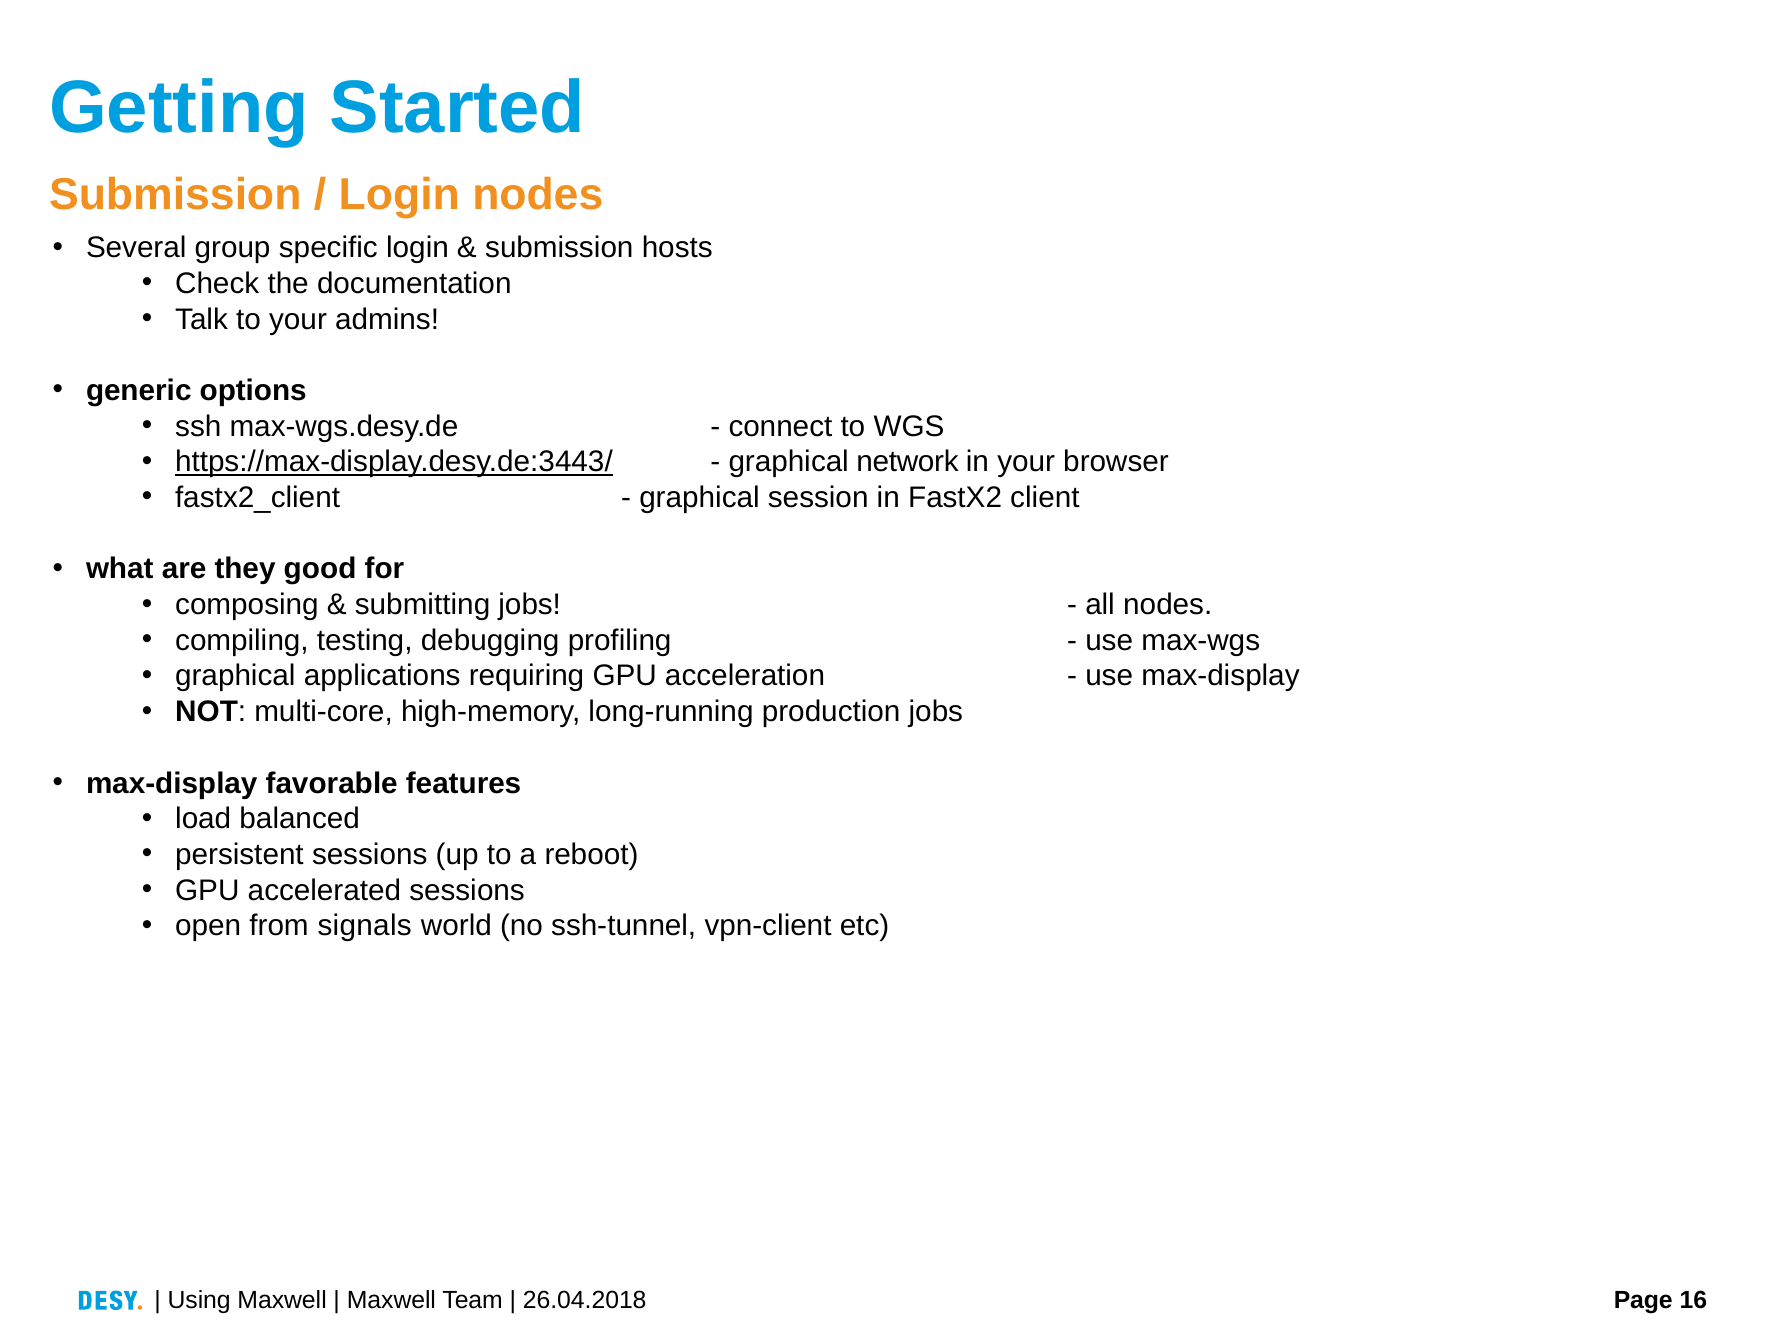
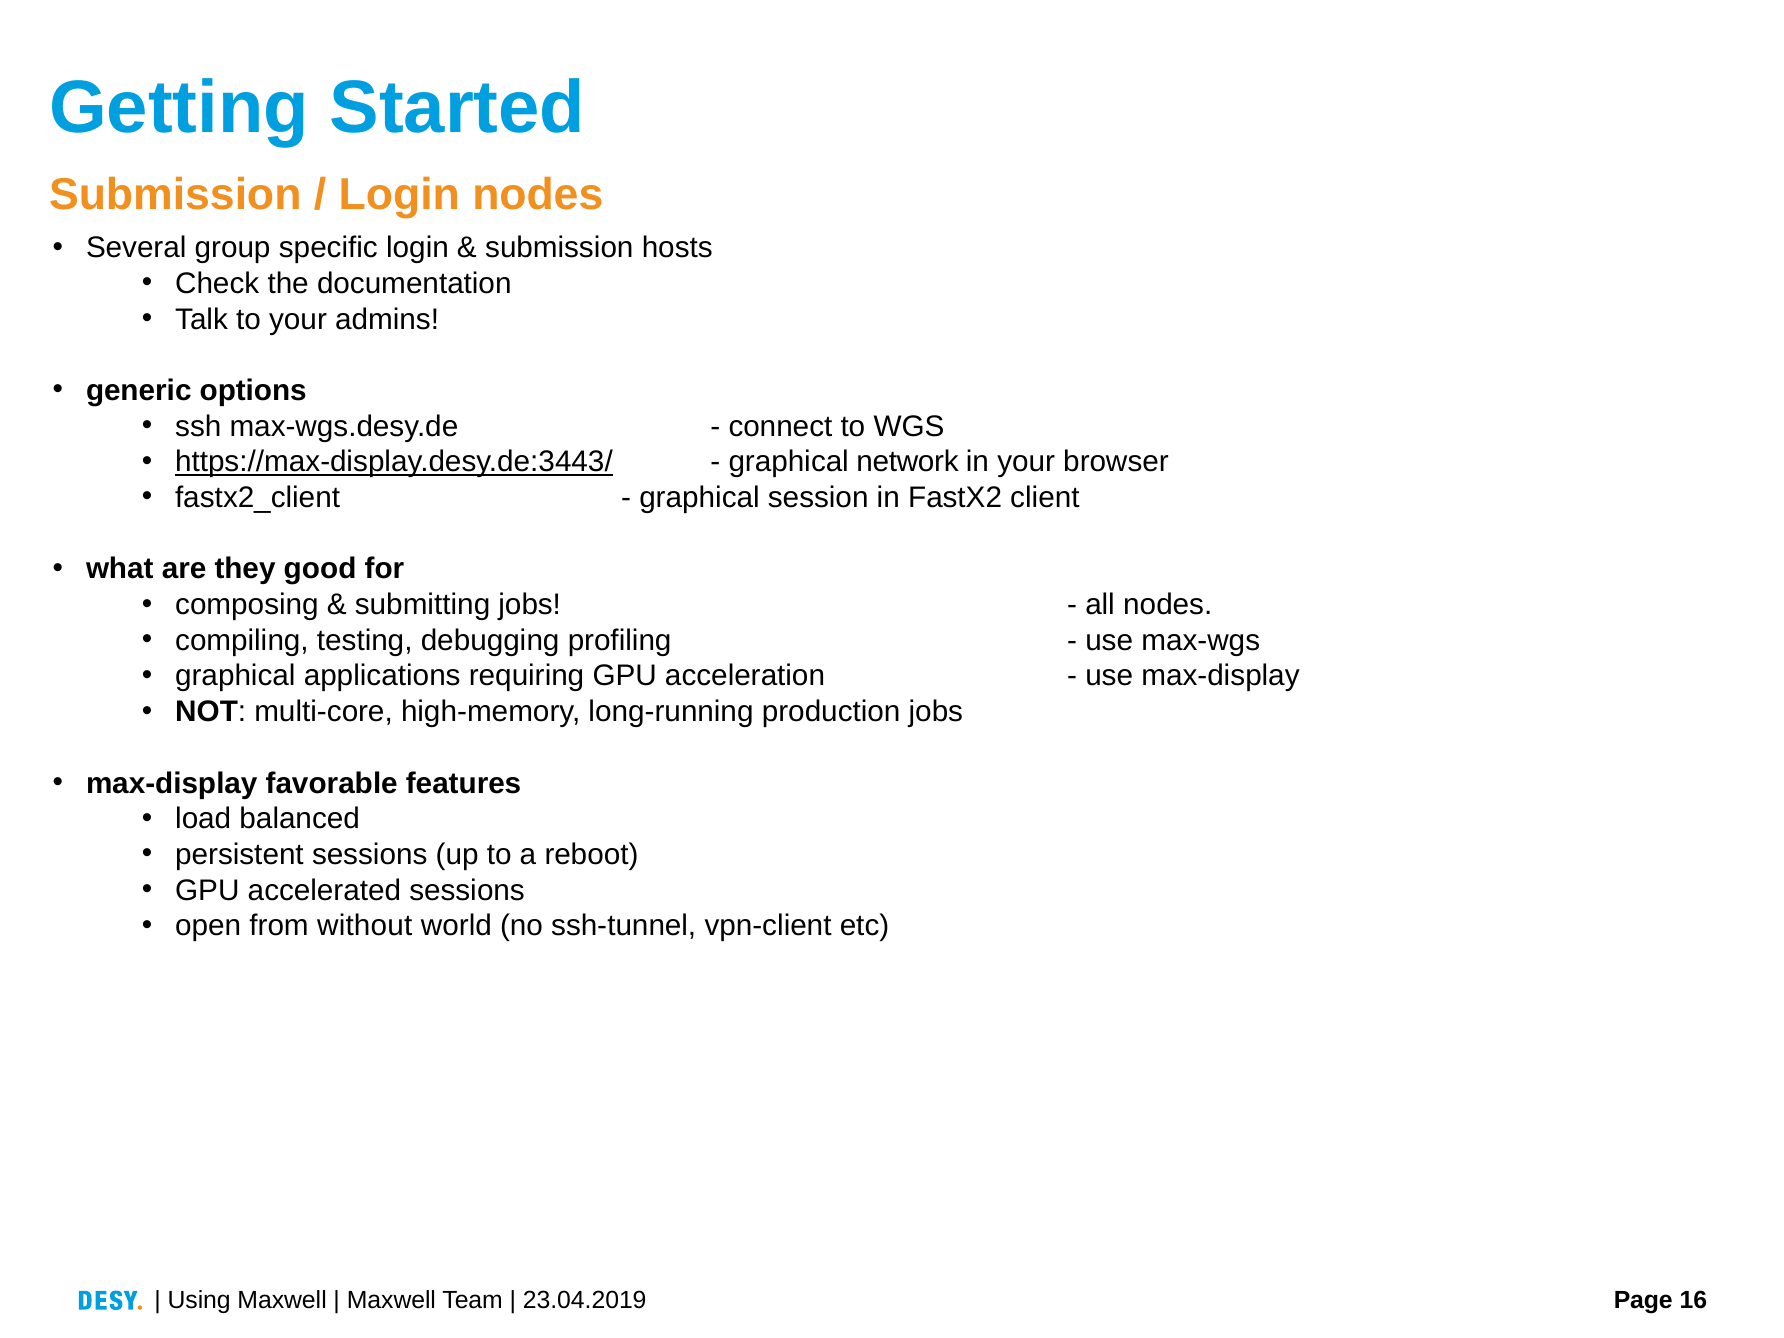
signals: signals -> without
26.04.2018: 26.04.2018 -> 23.04.2019
